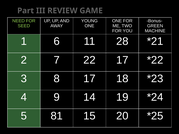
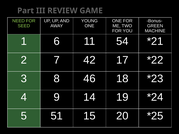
28: 28 -> 54
22: 22 -> 42
8 17: 17 -> 46
81: 81 -> 51
